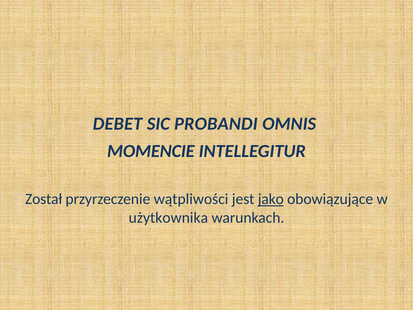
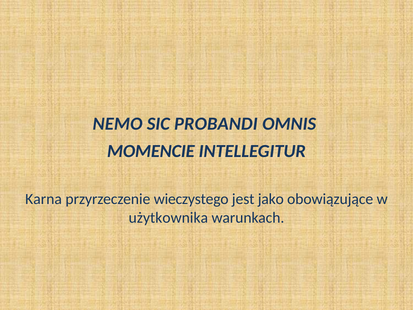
DEBET: DEBET -> NEMO
Został: Został -> Karna
wątpliwości: wątpliwości -> wieczystego
jako underline: present -> none
